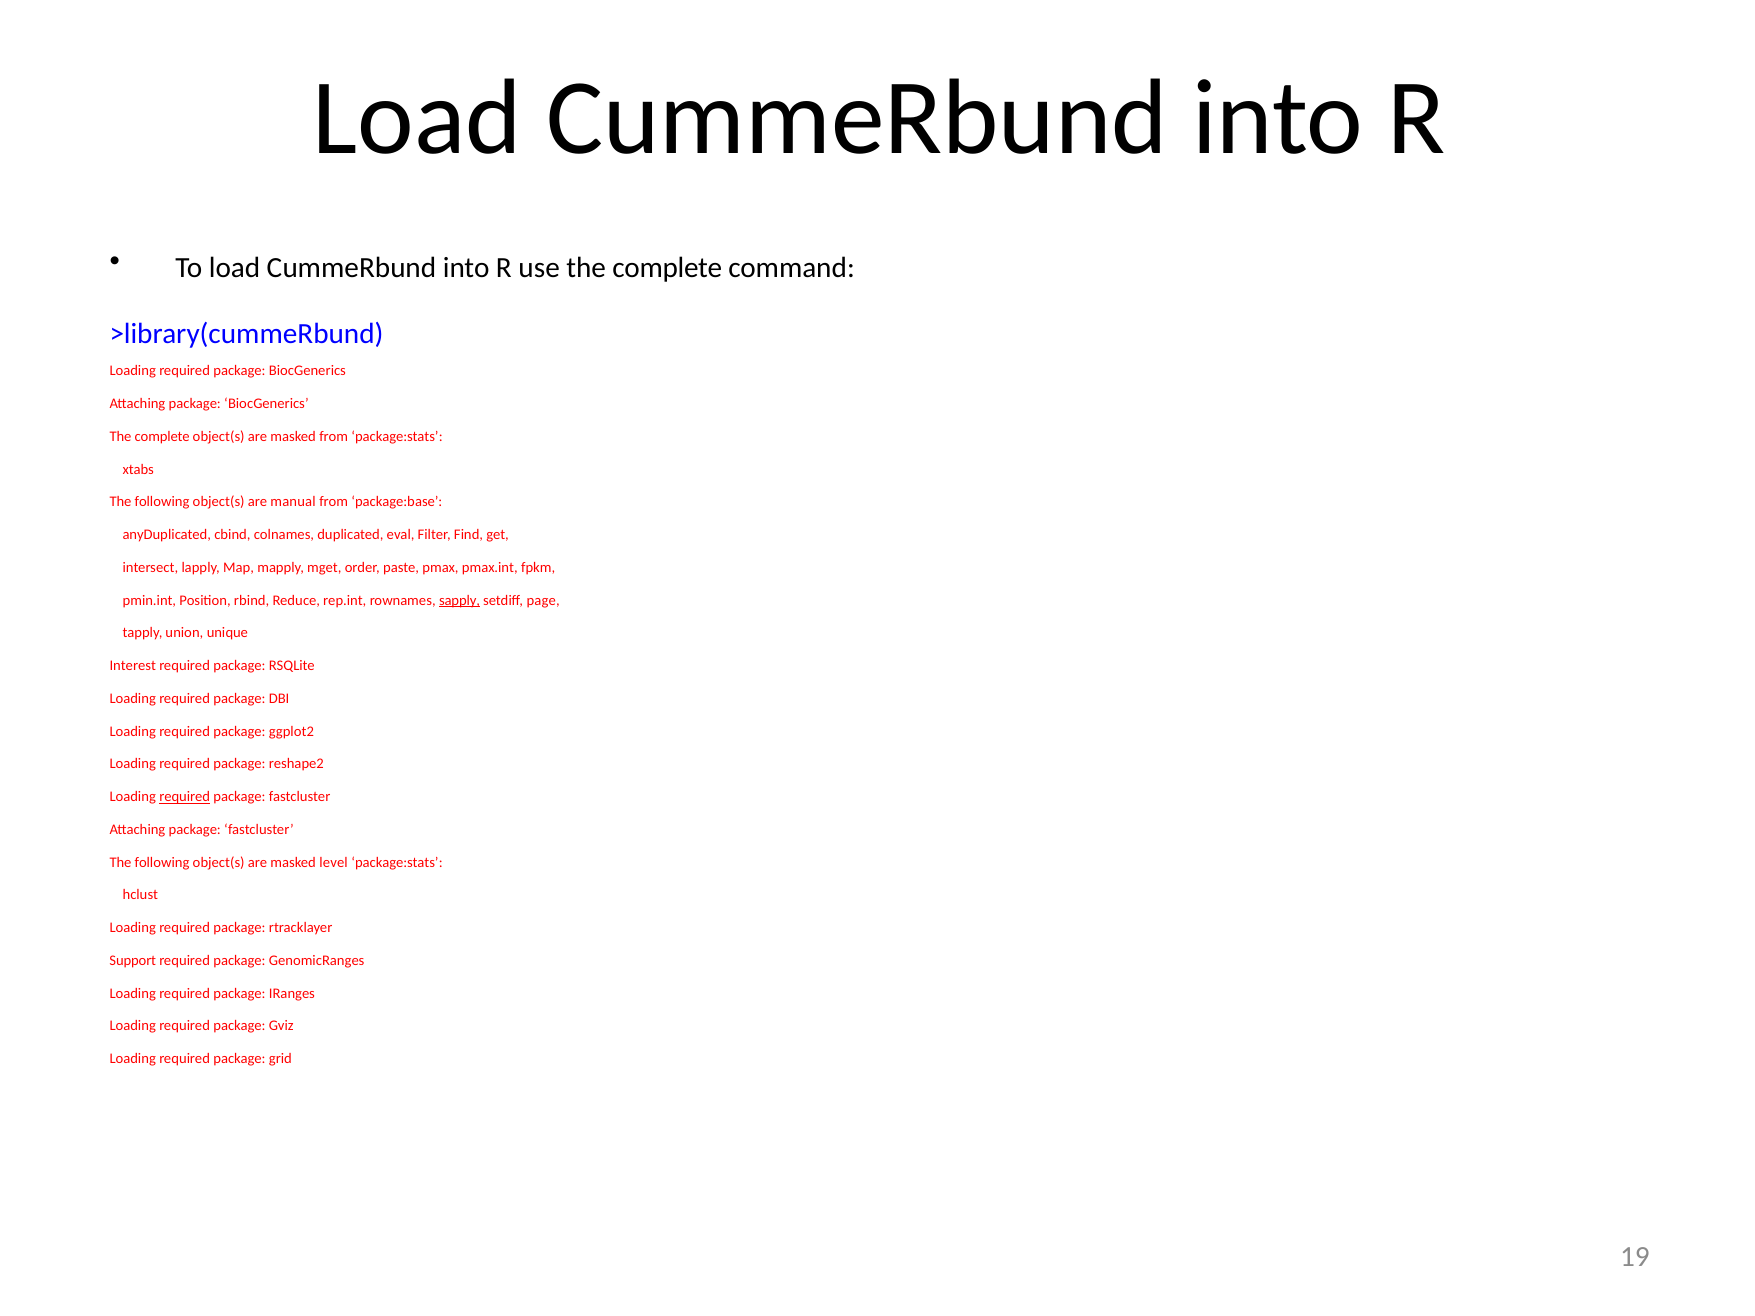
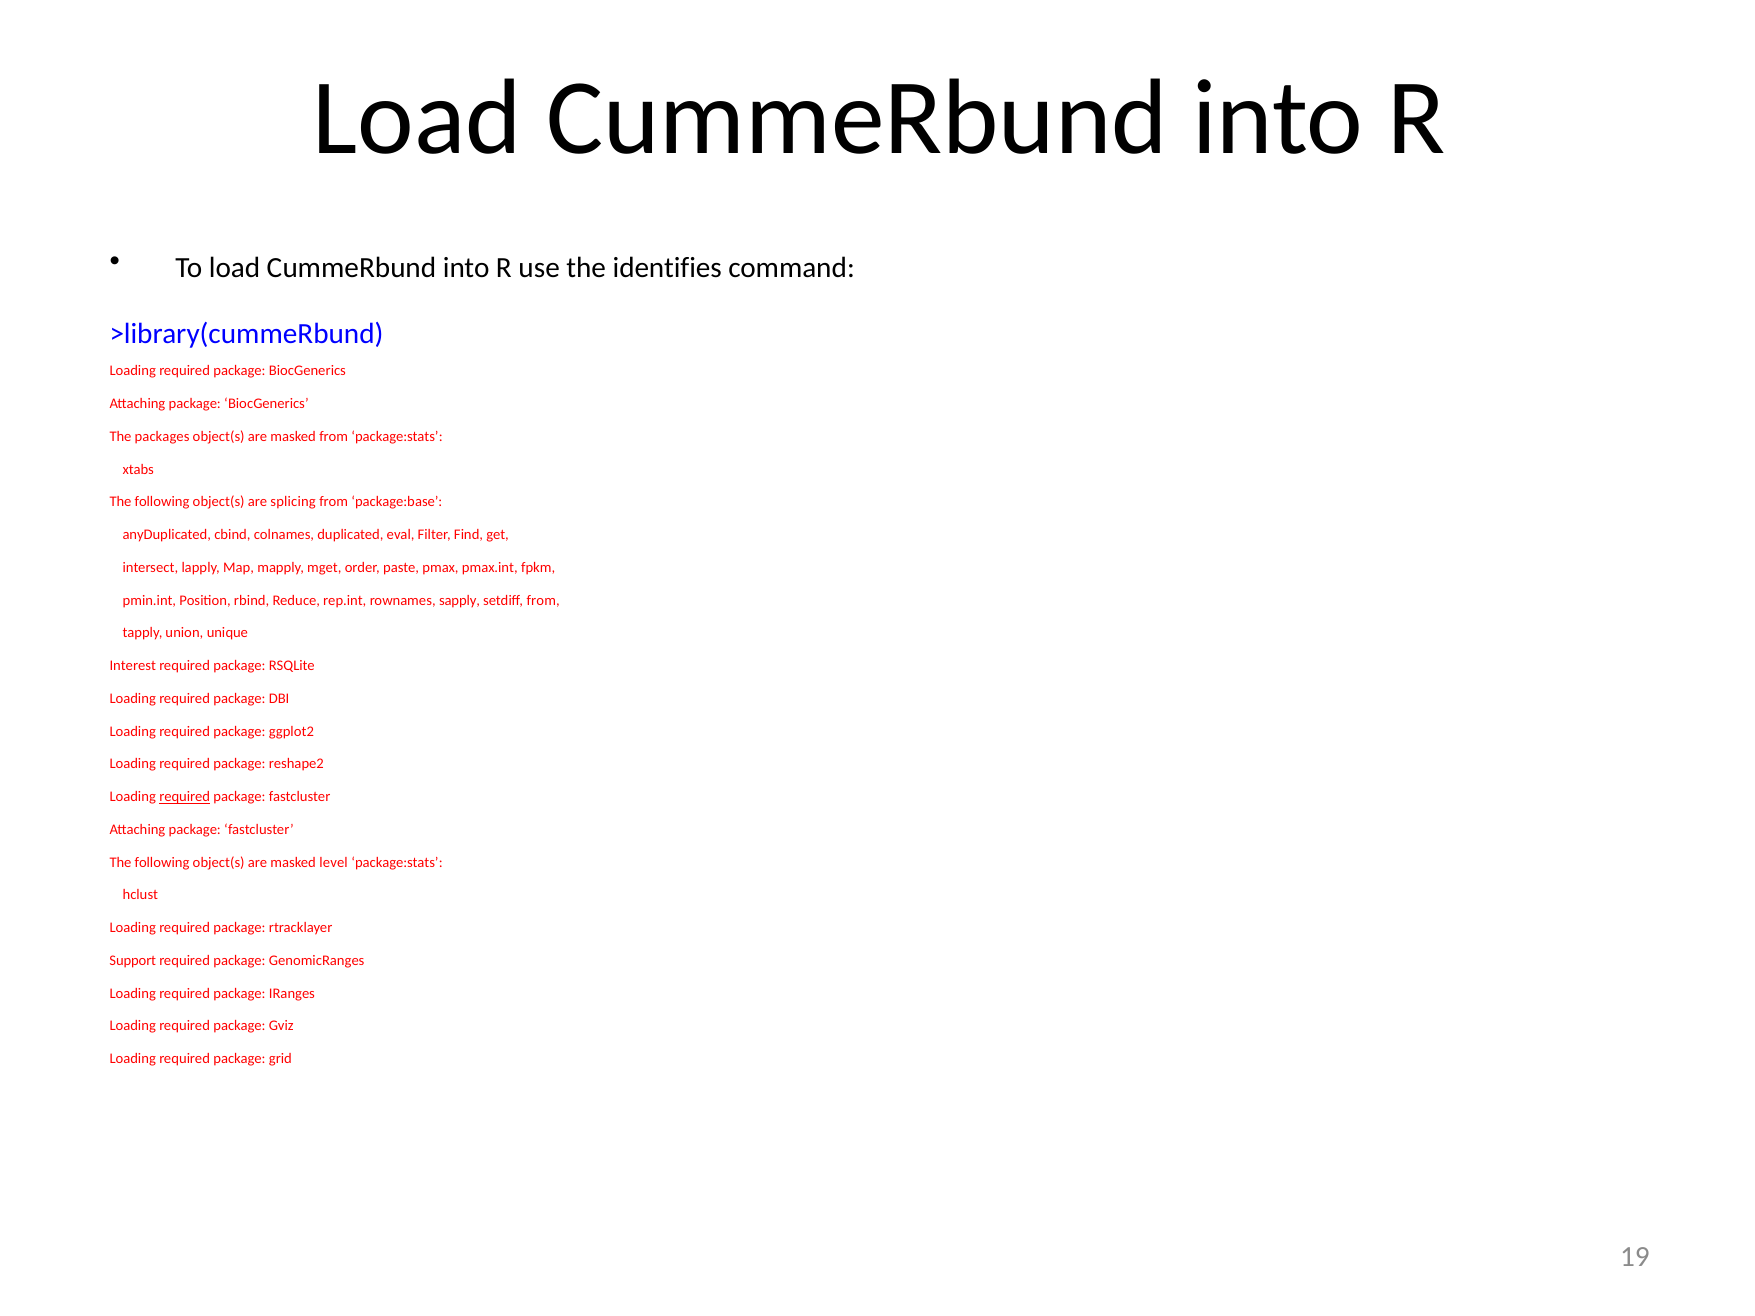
use the complete: complete -> identifies
complete at (162, 437): complete -> packages
manual: manual -> splicing
sapply underline: present -> none
setdiff page: page -> from
